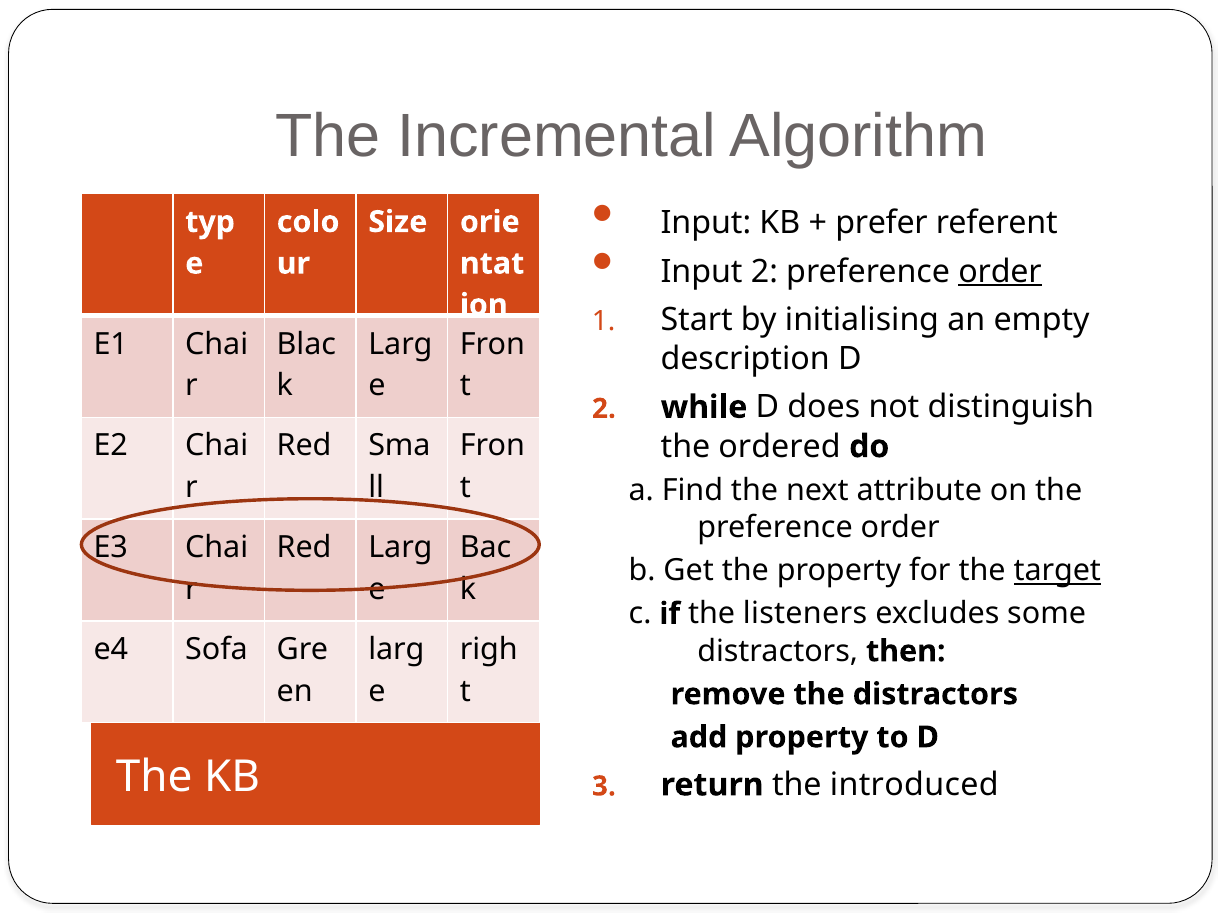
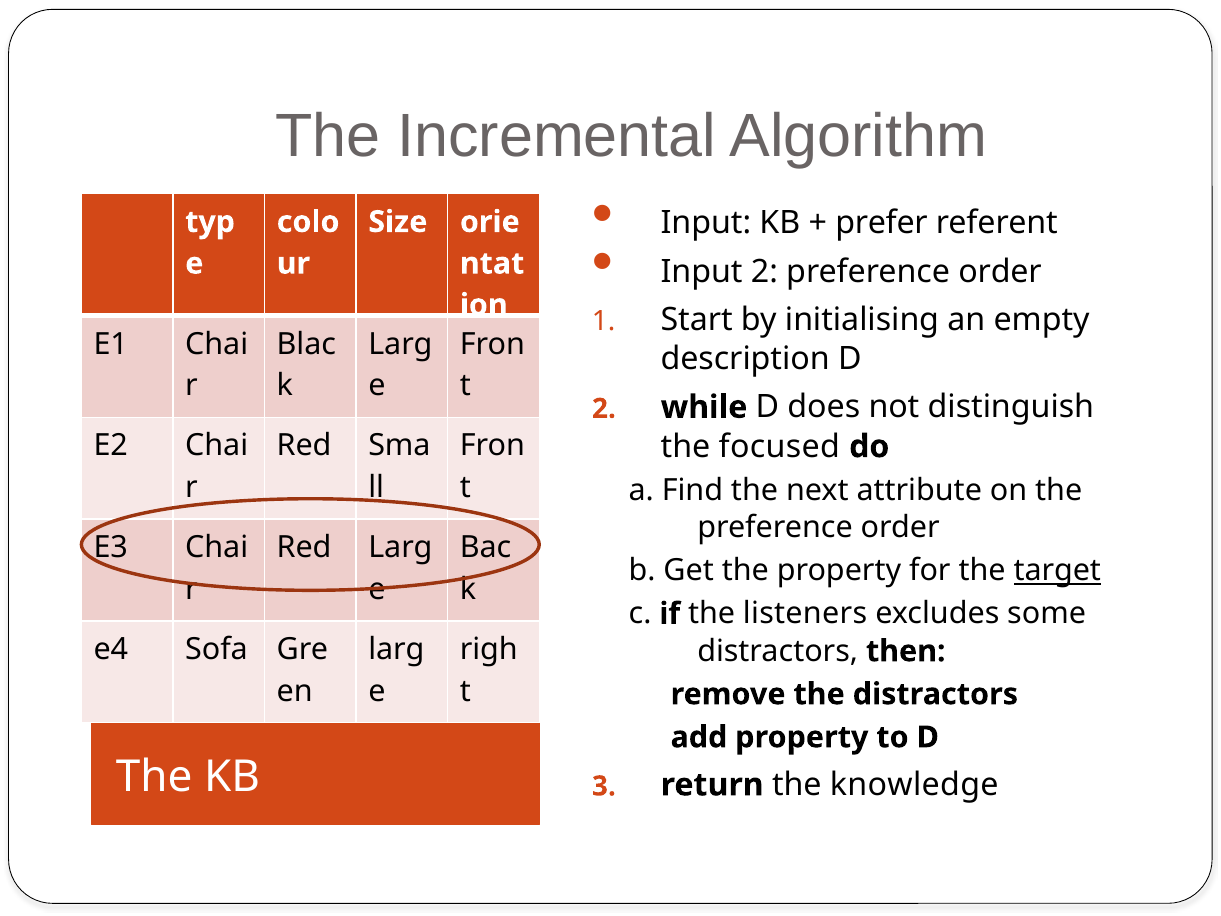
order at (1000, 271) underline: present -> none
ordered: ordered -> focused
introduced: introduced -> knowledge
